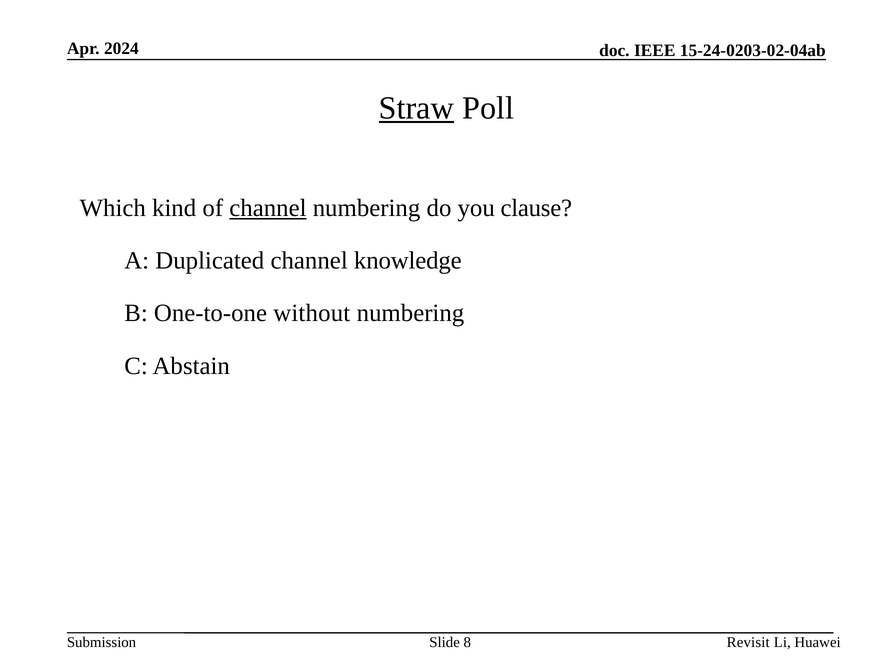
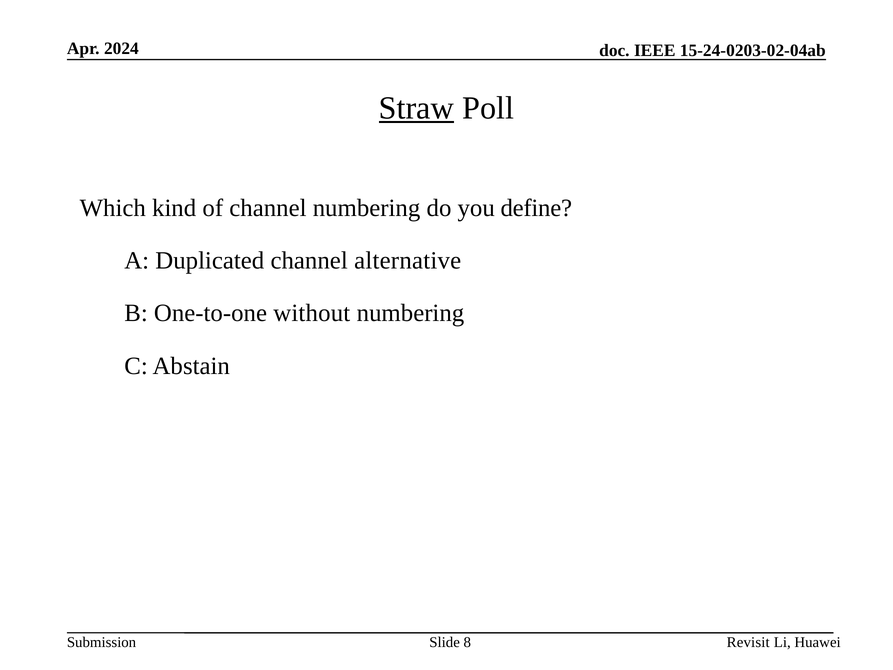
channel at (268, 208) underline: present -> none
clause: clause -> define
knowledge: knowledge -> alternative
